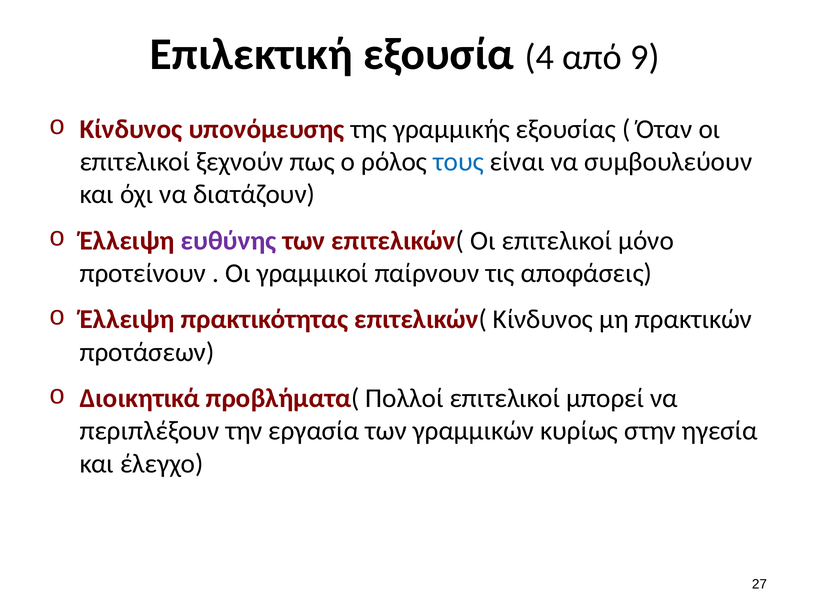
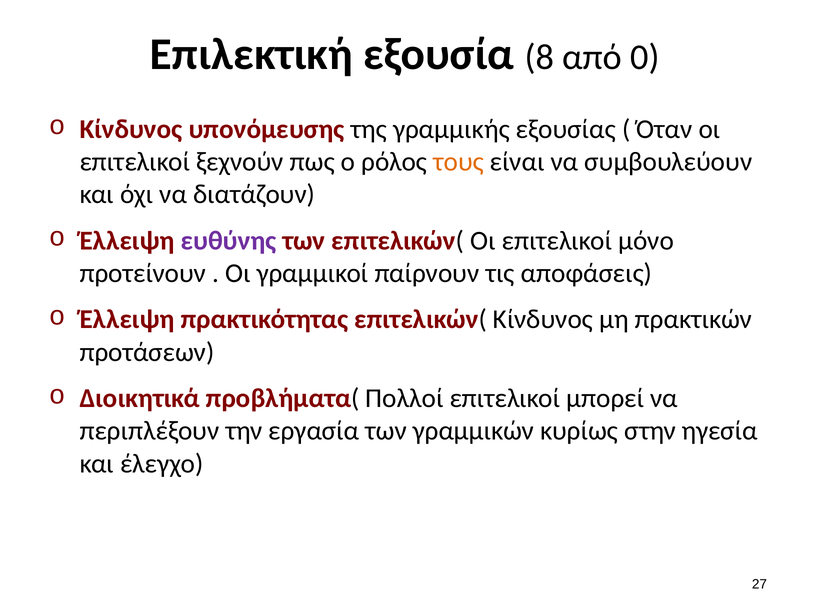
4: 4 -> 8
9: 9 -> 0
τους colour: blue -> orange
